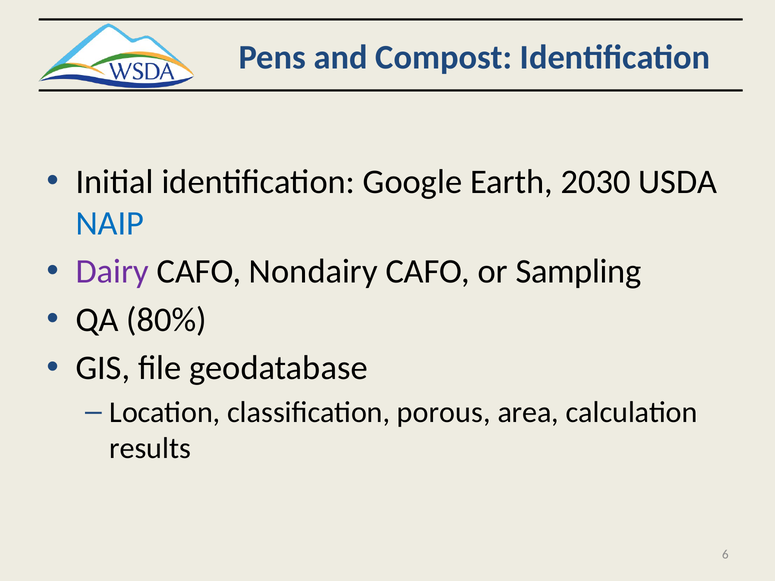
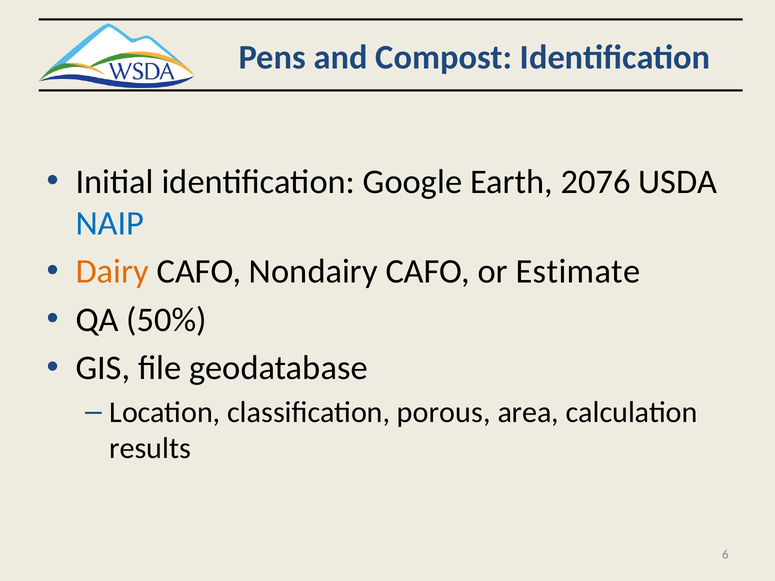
2030: 2030 -> 2076
Dairy colour: purple -> orange
Sampling: Sampling -> Estimate
80%: 80% -> 50%
